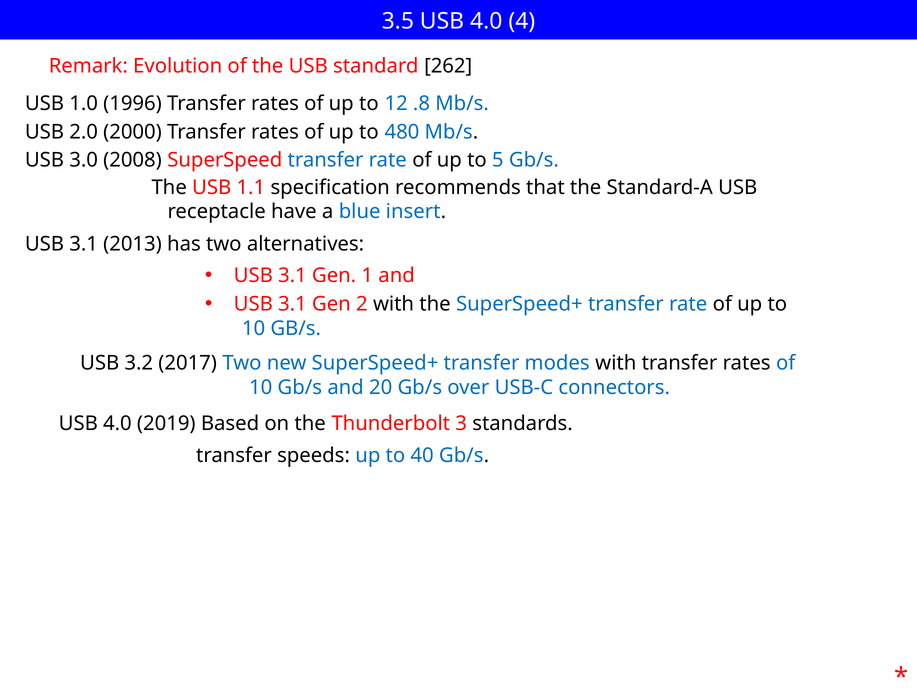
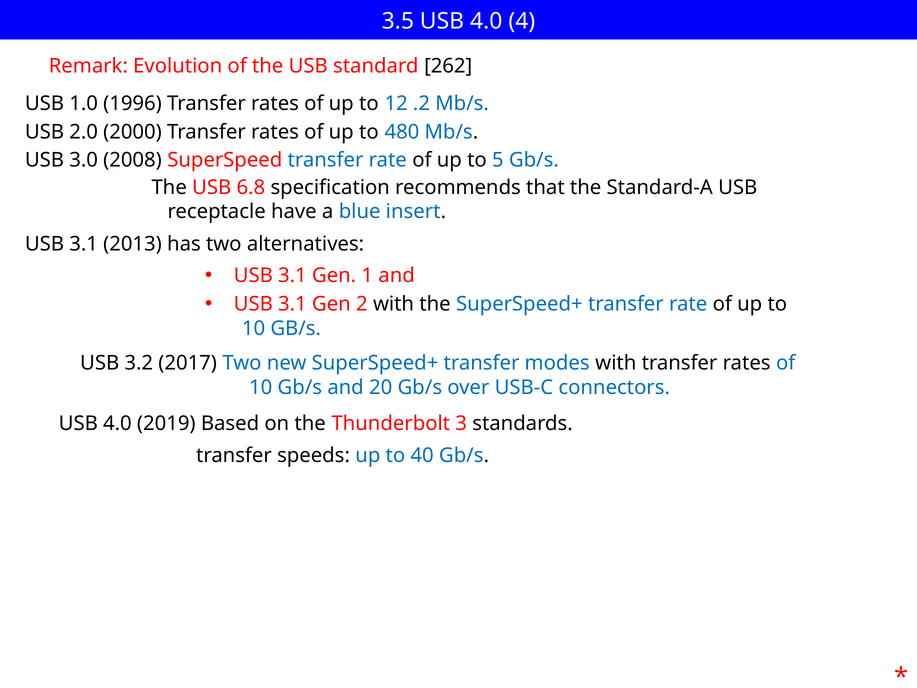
.8: .8 -> .2
1.1: 1.1 -> 6.8
